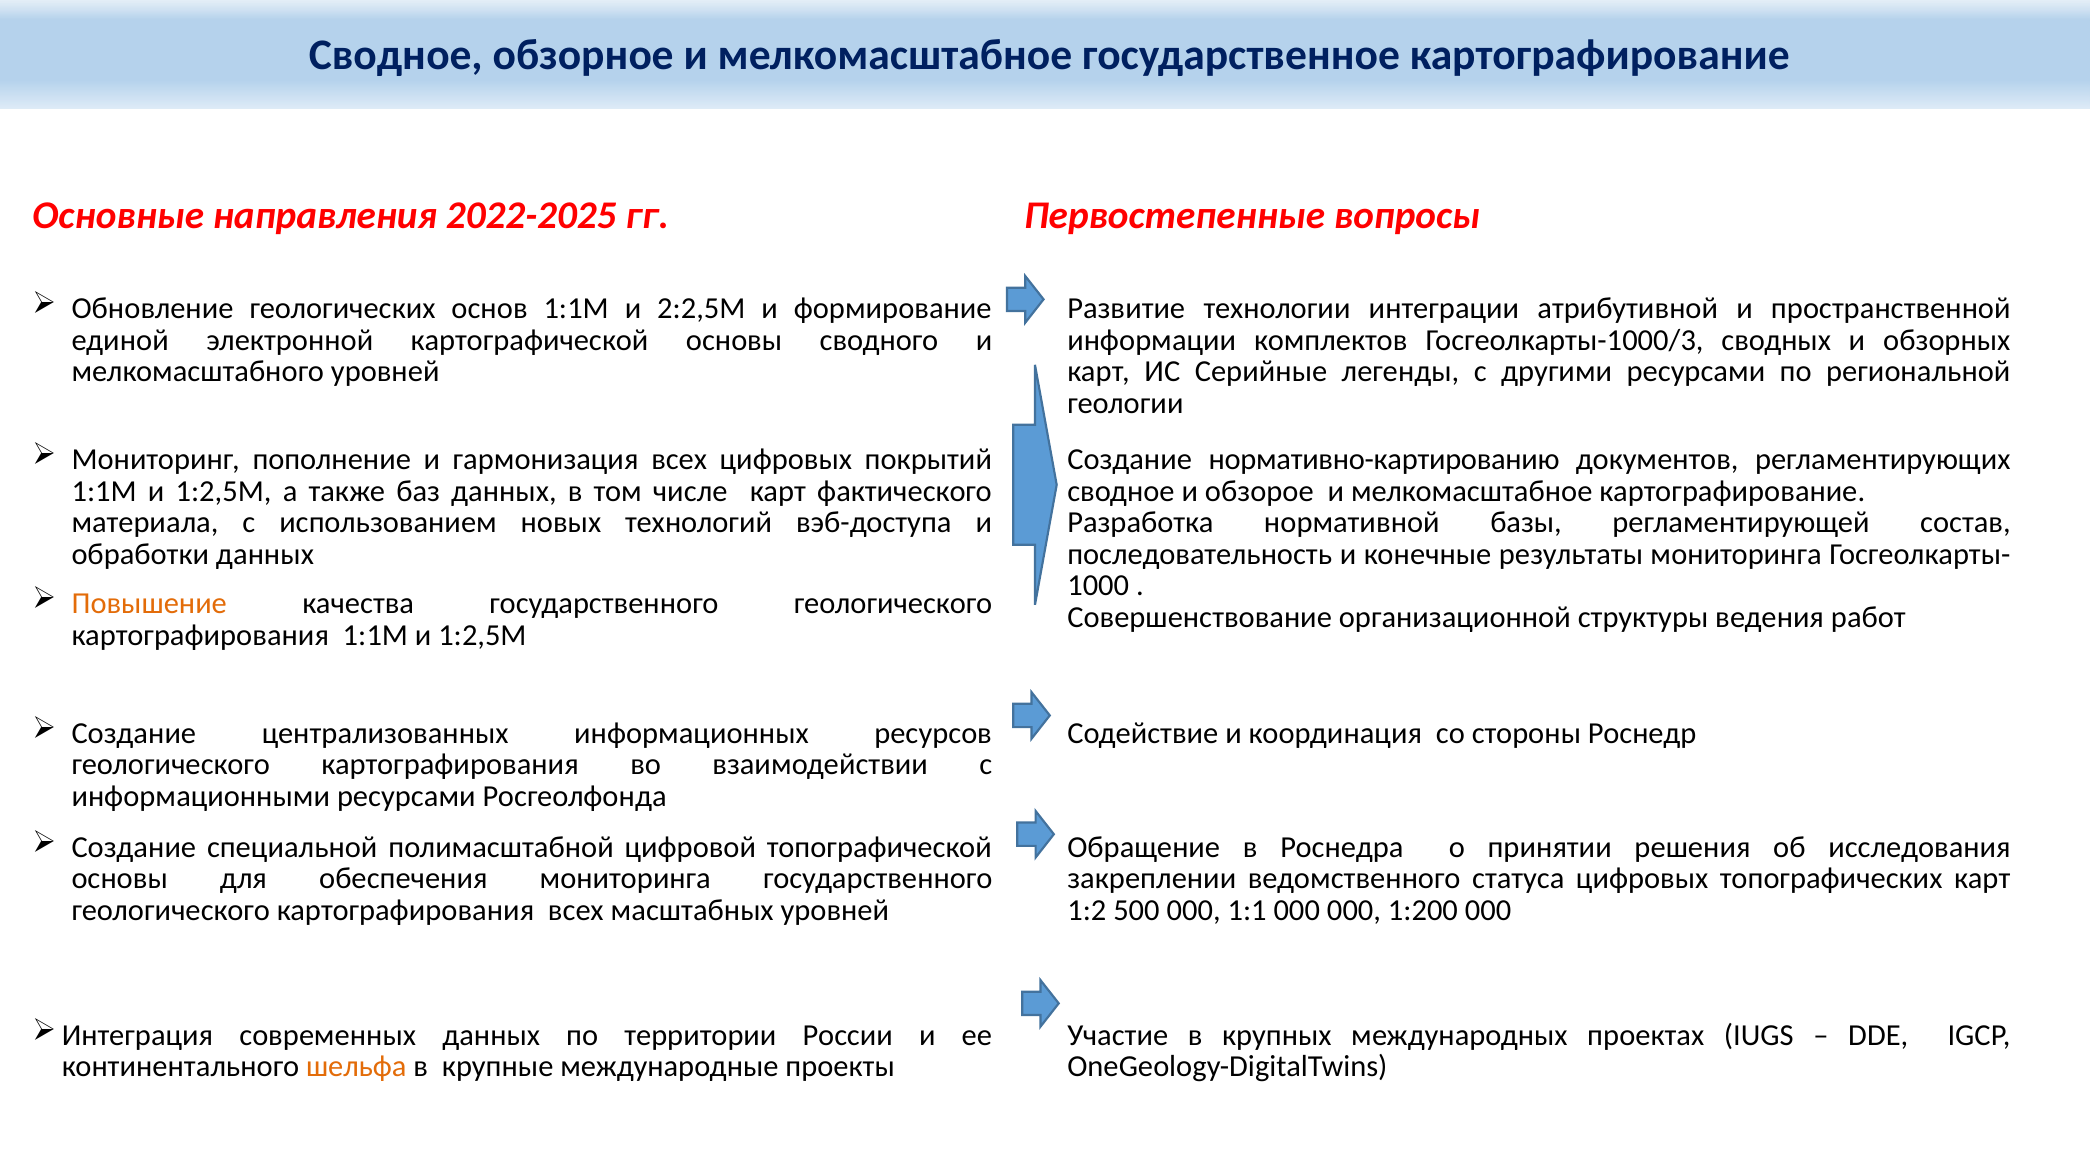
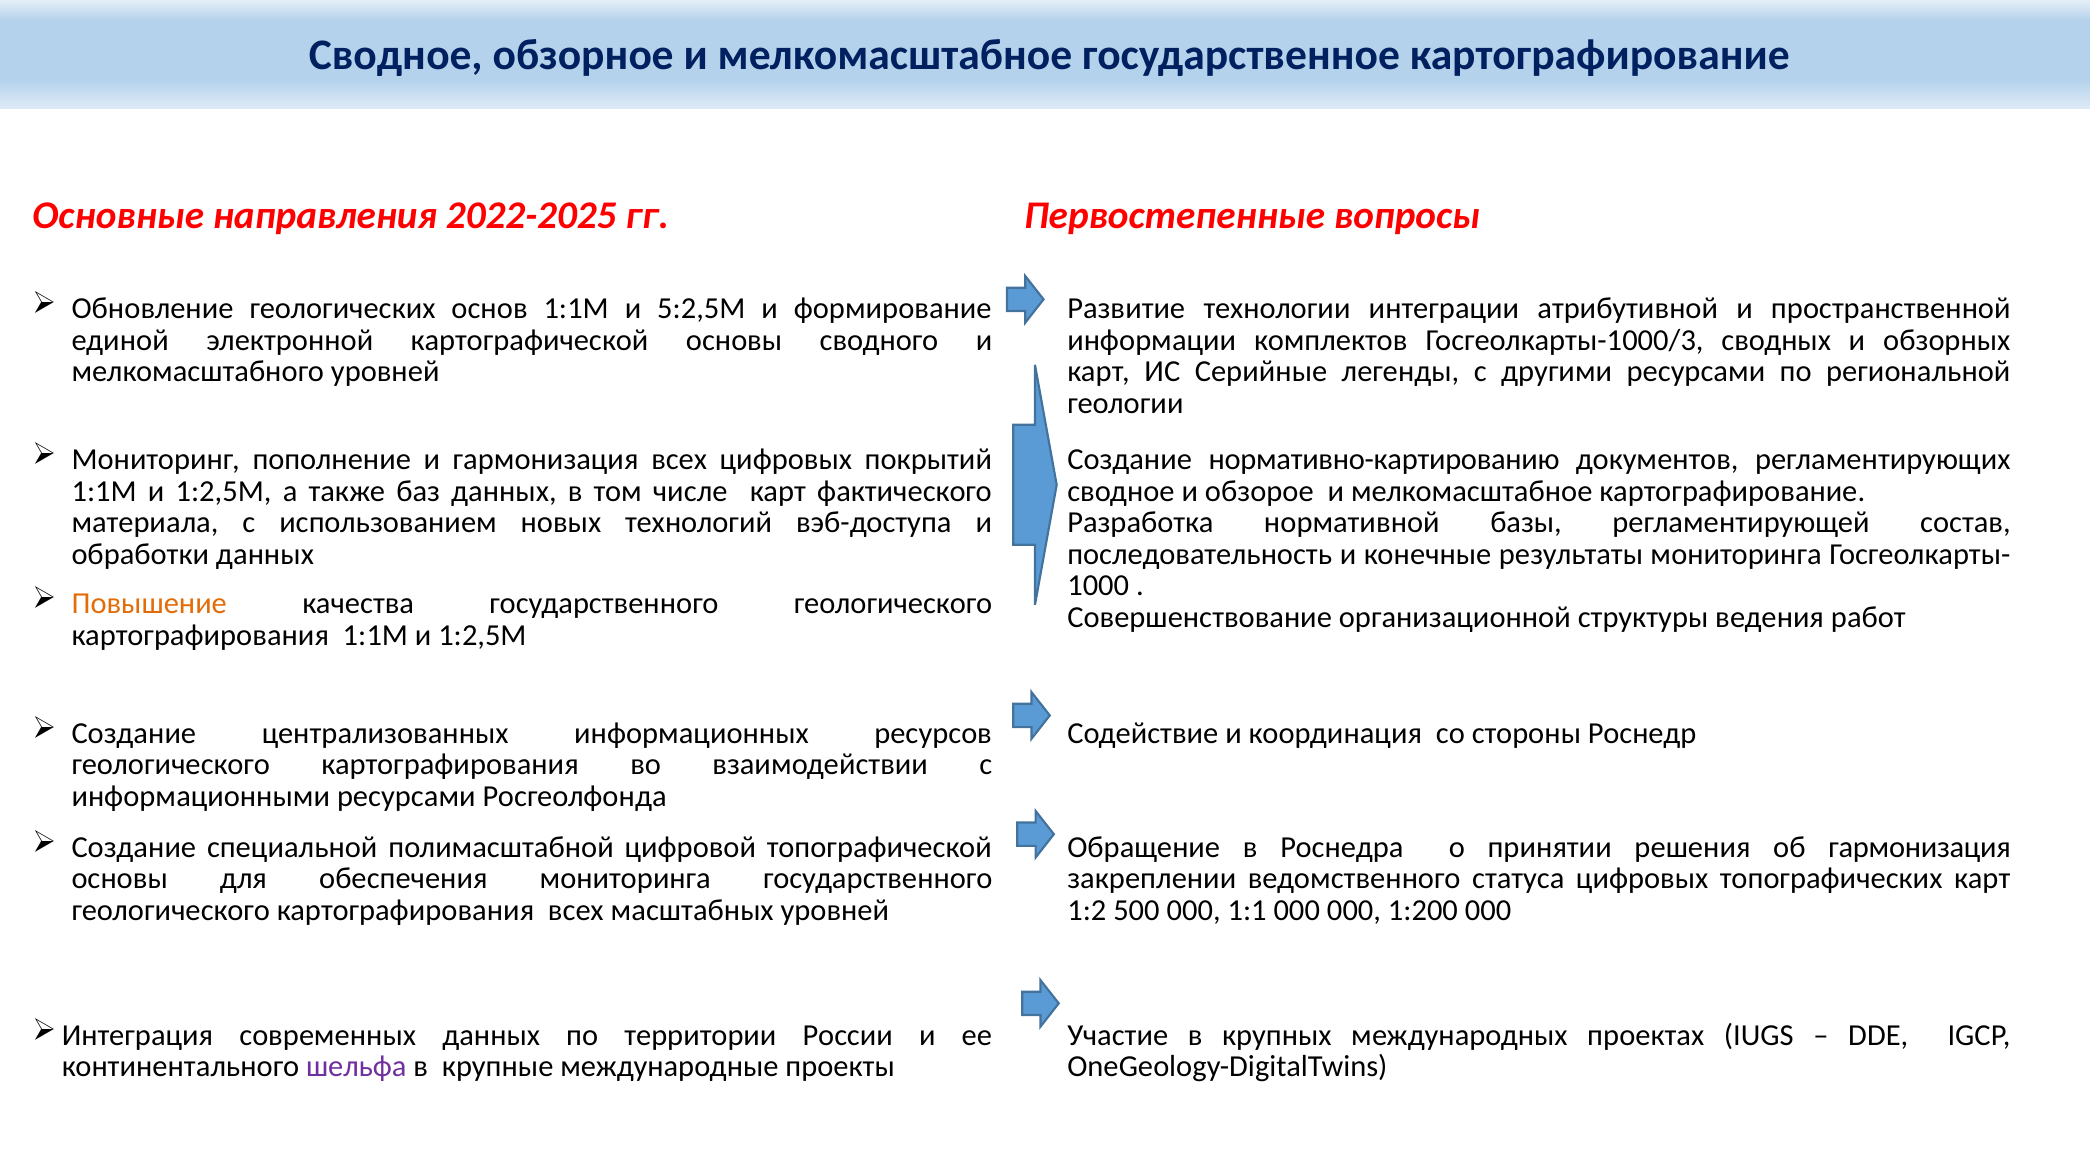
2:2,5М: 2:2,5М -> 5:2,5М
об исследования: исследования -> гармонизация
шельфа colour: orange -> purple
